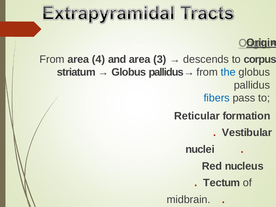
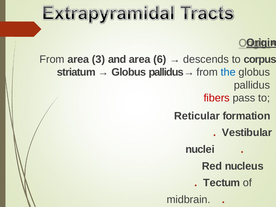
4: 4 -> 3
3: 3 -> 6
fibers colour: blue -> red
